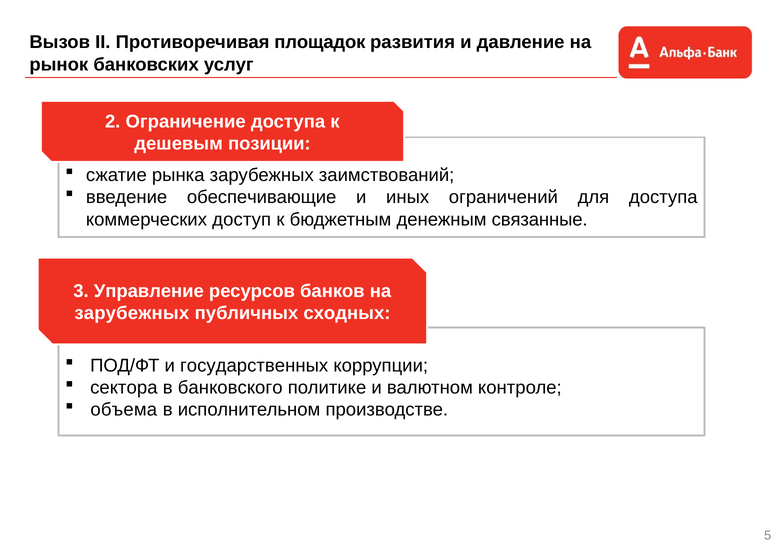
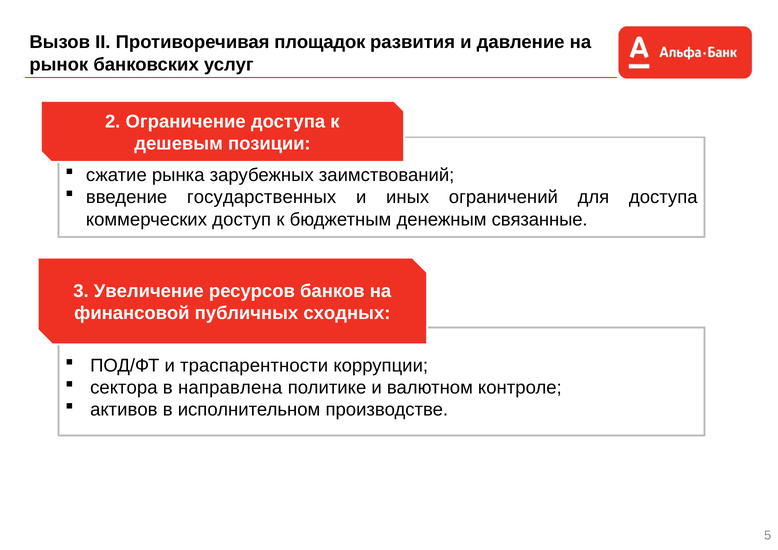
обеспечивающие: обеспечивающие -> государственных
Управление: Управление -> Увеличение
зарубежных at (132, 314): зарубежных -> финансовой
государственных: государственных -> траспарентности
банковского: банковского -> направлена
объема: объема -> активов
